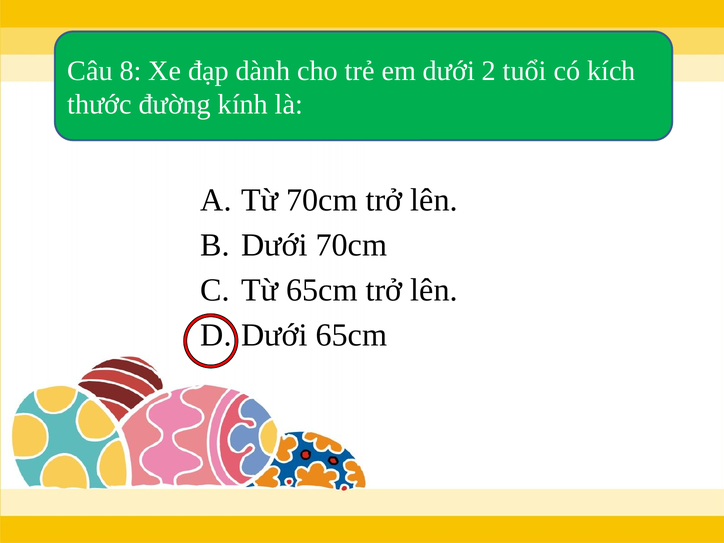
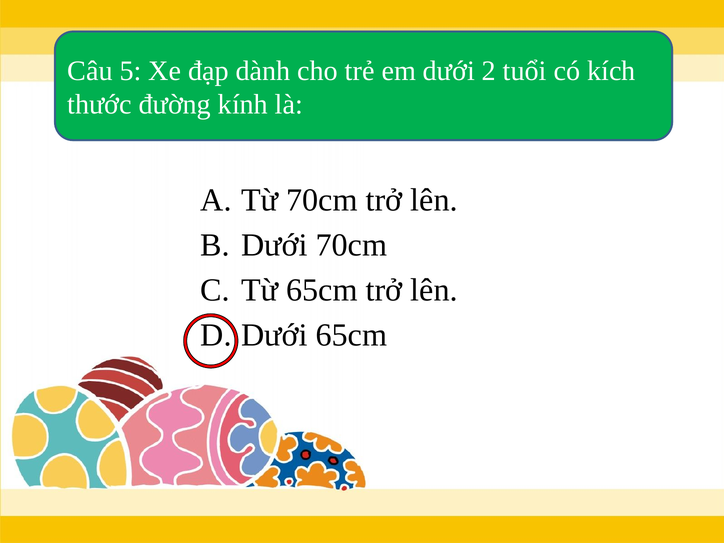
8: 8 -> 5
